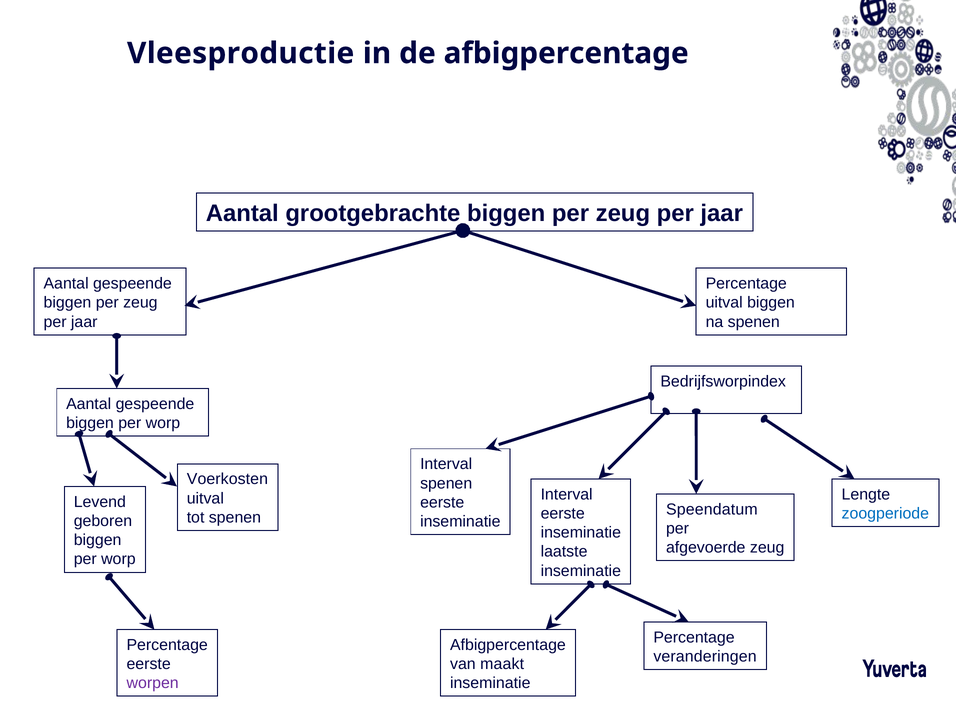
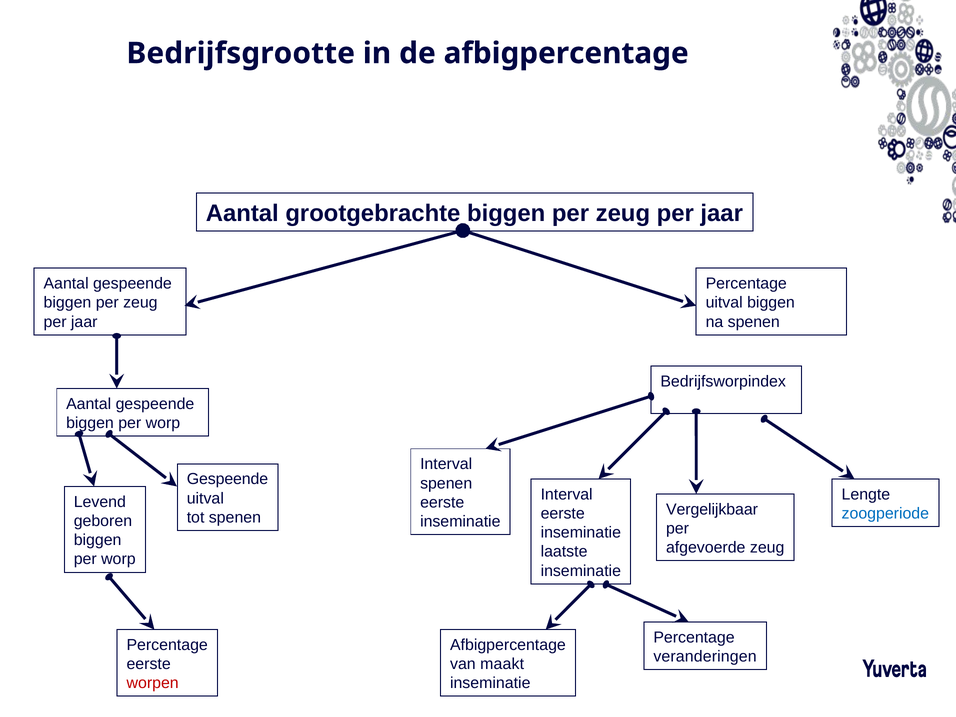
Vleesproductie: Vleesproductie -> Bedrijfsgrootte
Voerkosten at (227, 479): Voerkosten -> Gespeende
Speendatum: Speendatum -> Vergelijkbaar
worpen colour: purple -> red
